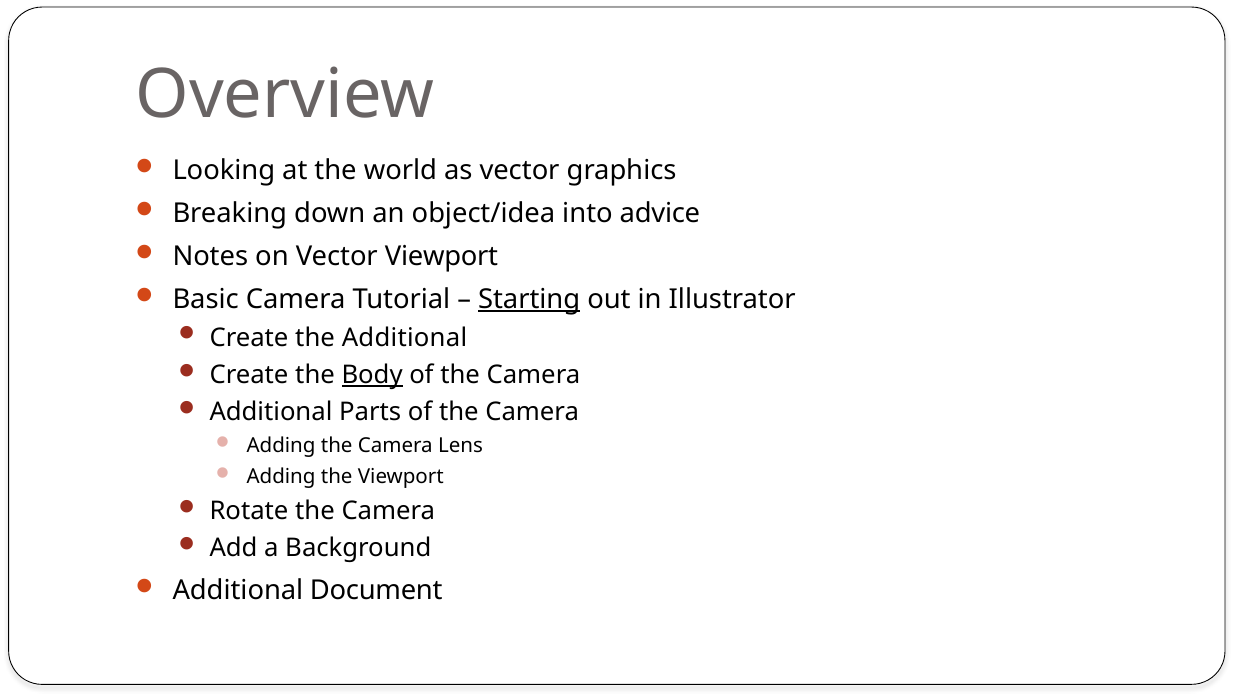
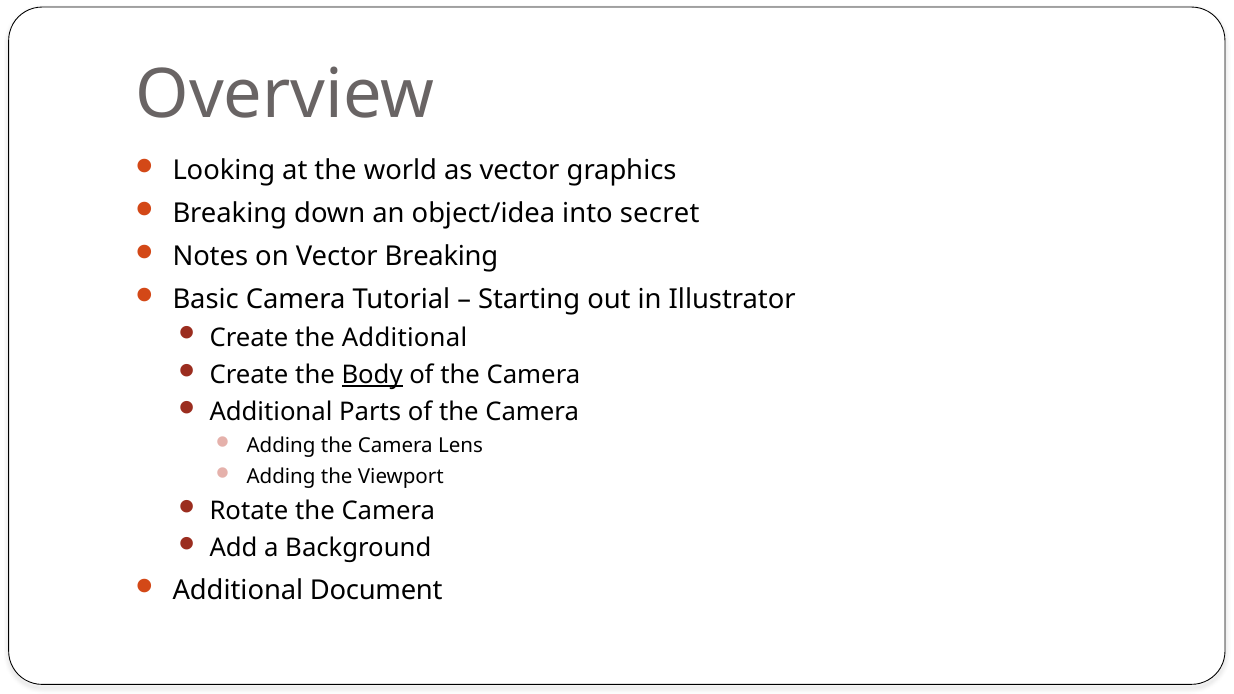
advice: advice -> secret
Vector Viewport: Viewport -> Breaking
Starting underline: present -> none
